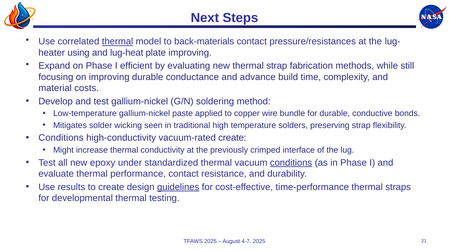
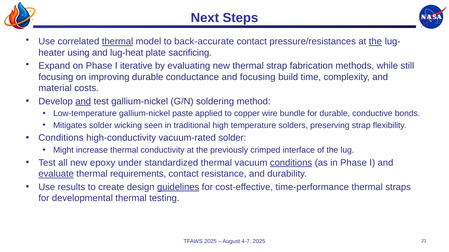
back-materials: back-materials -> back-accurate
the at (375, 42) underline: none -> present
plate improving: improving -> sacrificing
efficient: efficient -> iterative
and advance: advance -> focusing
and at (83, 102) underline: none -> present
vacuum-rated create: create -> solder
evaluate underline: none -> present
performance: performance -> requirements
